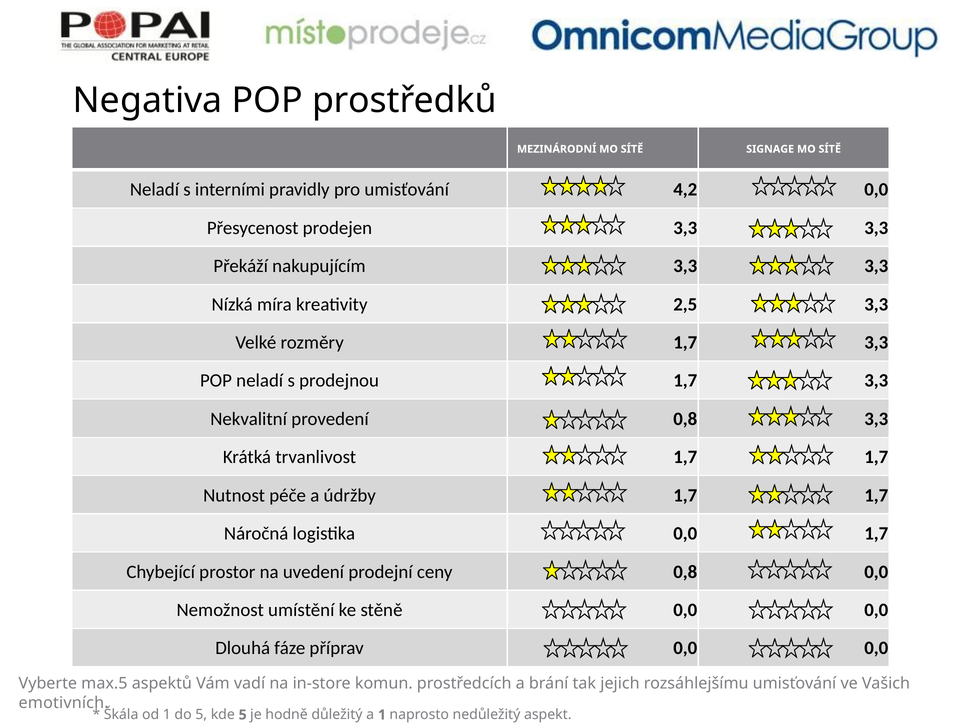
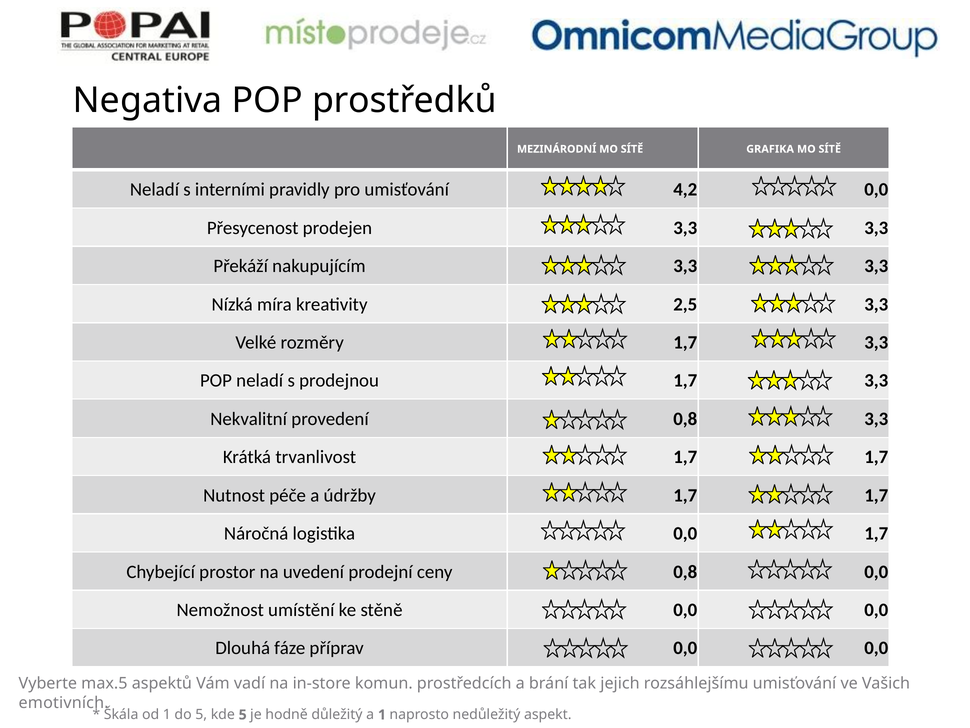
SIGNAGE: SIGNAGE -> GRAFIKA
